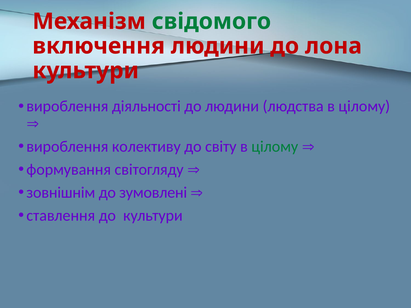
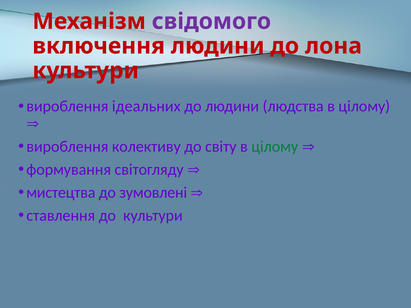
свідомого colour: green -> purple
діяльності: діяльності -> ідеальних
зовнішнім: зовнішнім -> мистецтва
